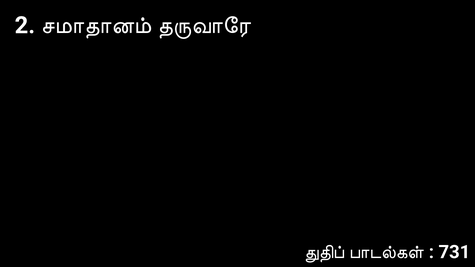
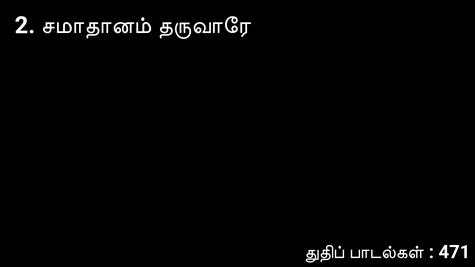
731: 731 -> 471
